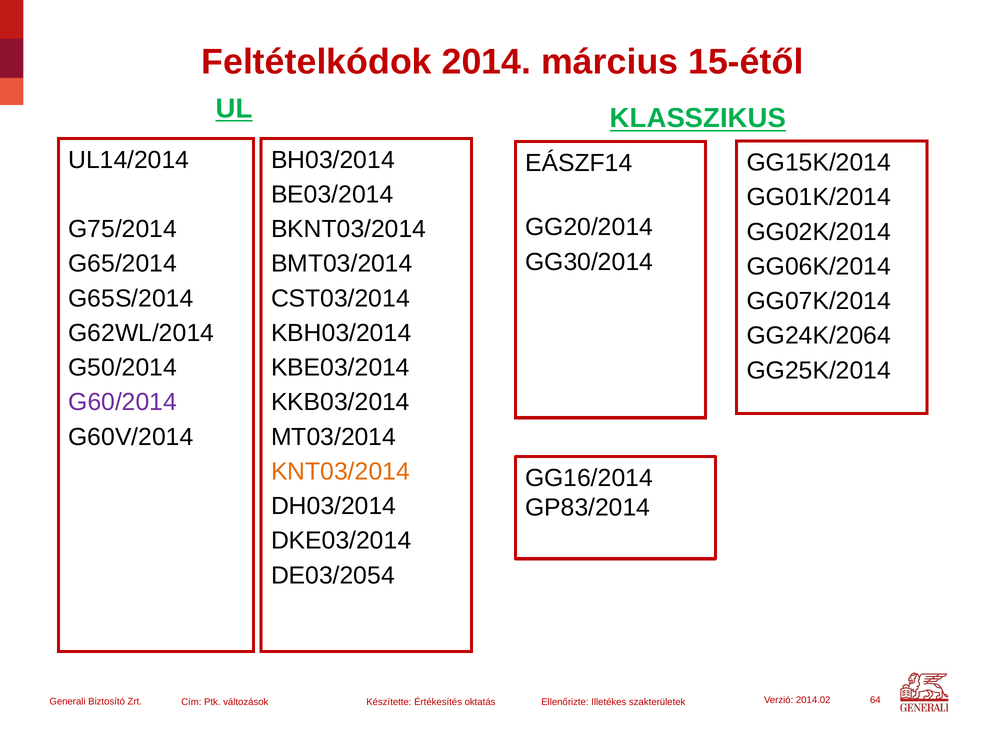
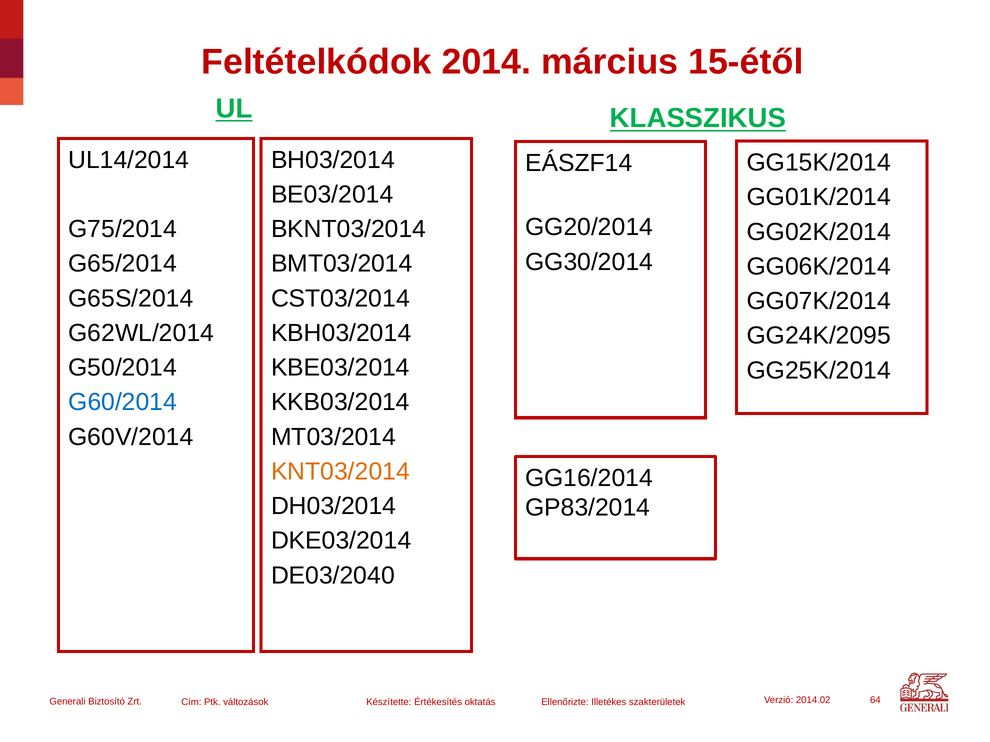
GG24K/2064: GG24K/2064 -> GG24K/2095
G60/2014 colour: purple -> blue
DE03/2054: DE03/2054 -> DE03/2040
